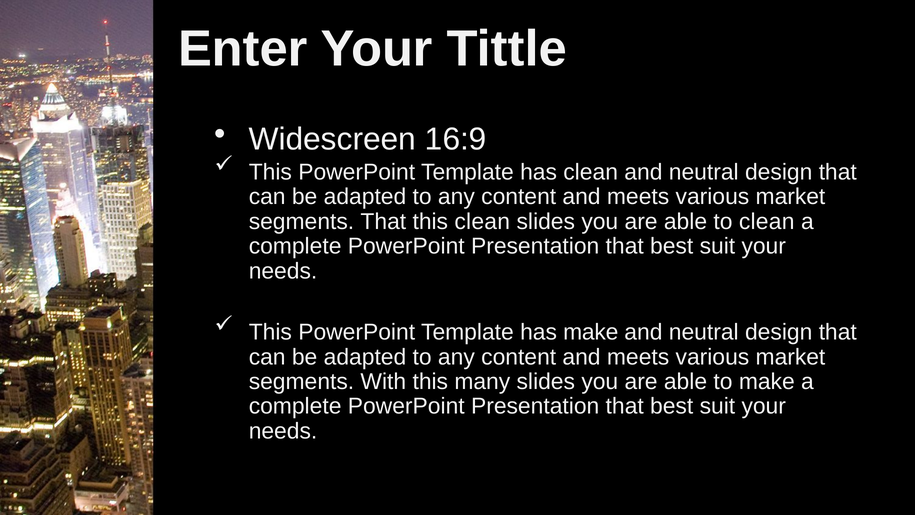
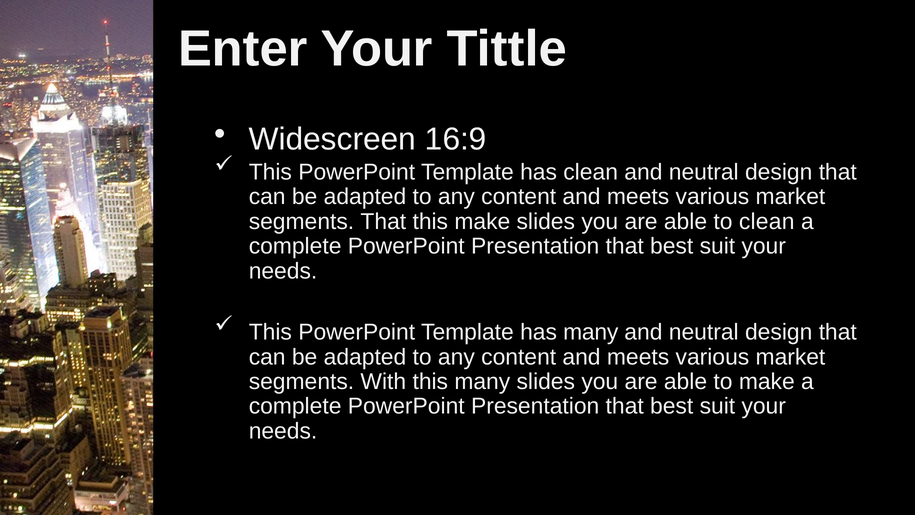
this clean: clean -> make
has make: make -> many
